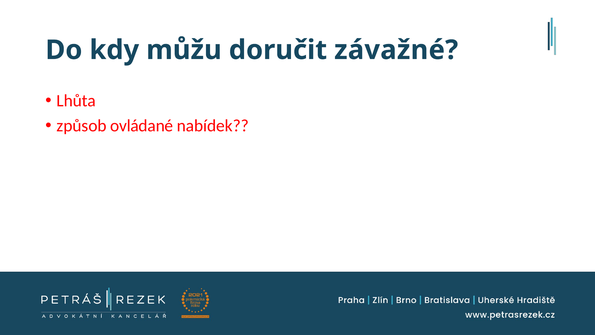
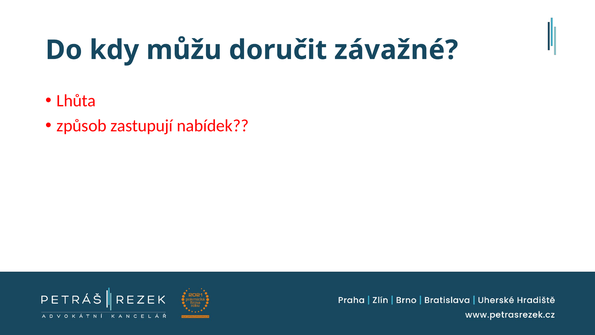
ovládané: ovládané -> zastupují
